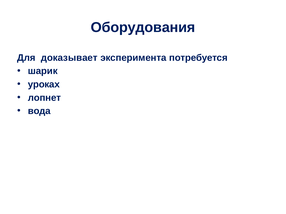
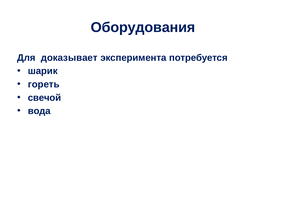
уроках: уроках -> гореть
лопнет: лопнет -> свечой
